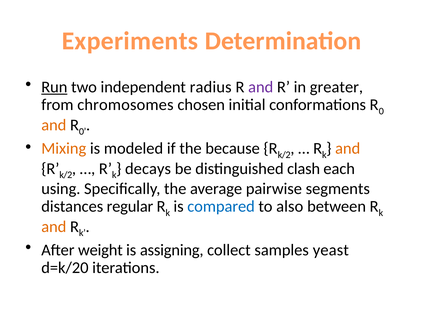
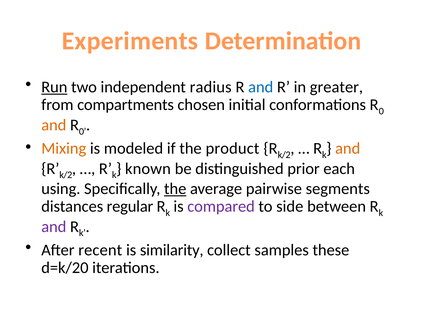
and at (261, 87) colour: purple -> blue
chromosomes: chromosomes -> compartments
because: because -> product
decays: decays -> known
clash: clash -> prior
the at (175, 189) underline: none -> present
compared colour: blue -> purple
also: also -> side
and at (54, 227) colour: orange -> purple
weight: weight -> recent
assigning: assigning -> similarity
yeast: yeast -> these
